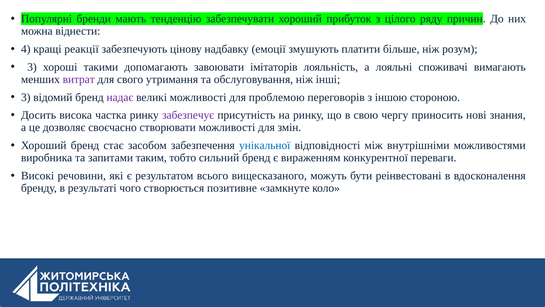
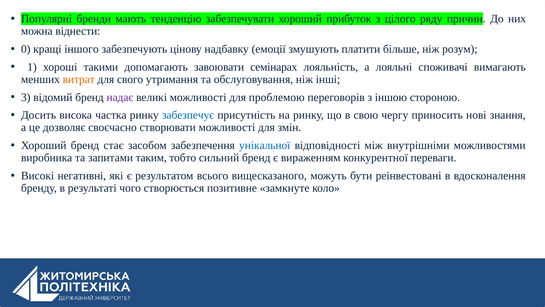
4: 4 -> 0
реакції: реакції -> іншого
3 at (32, 67): 3 -> 1
імітаторів: імітаторів -> семінарах
витрат colour: purple -> orange
забезпечує colour: purple -> blue
речовини: речовини -> негативні
